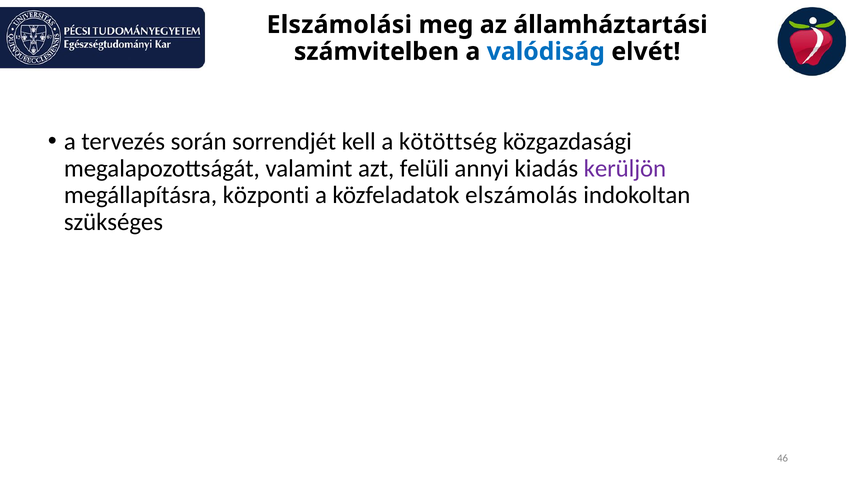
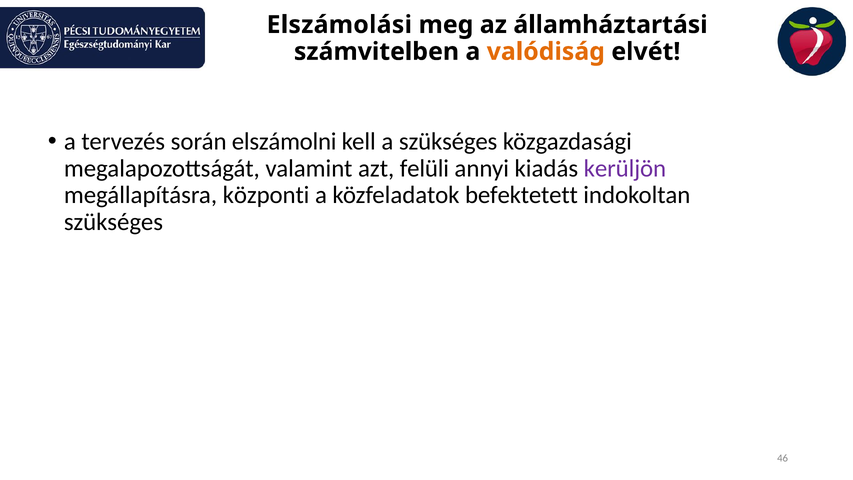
valódiság colour: blue -> orange
sorrendjét: sorrendjét -> elszámolni
a kötöttség: kötöttség -> szükséges
elszámolás: elszámolás -> befektetett
